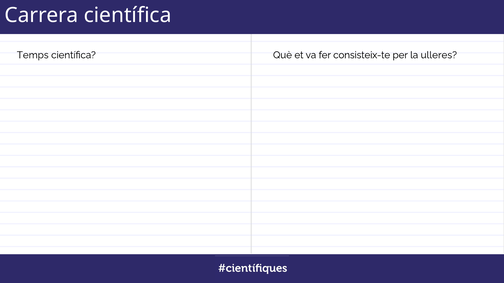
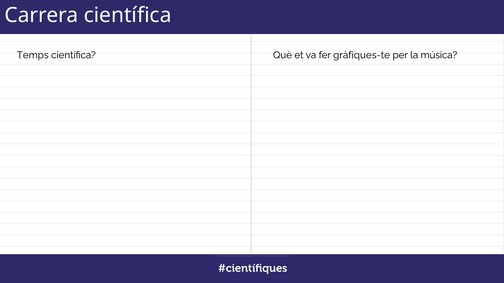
consisteix-te: consisteix-te -> gràfiques-te
ulleres: ulleres -> música
